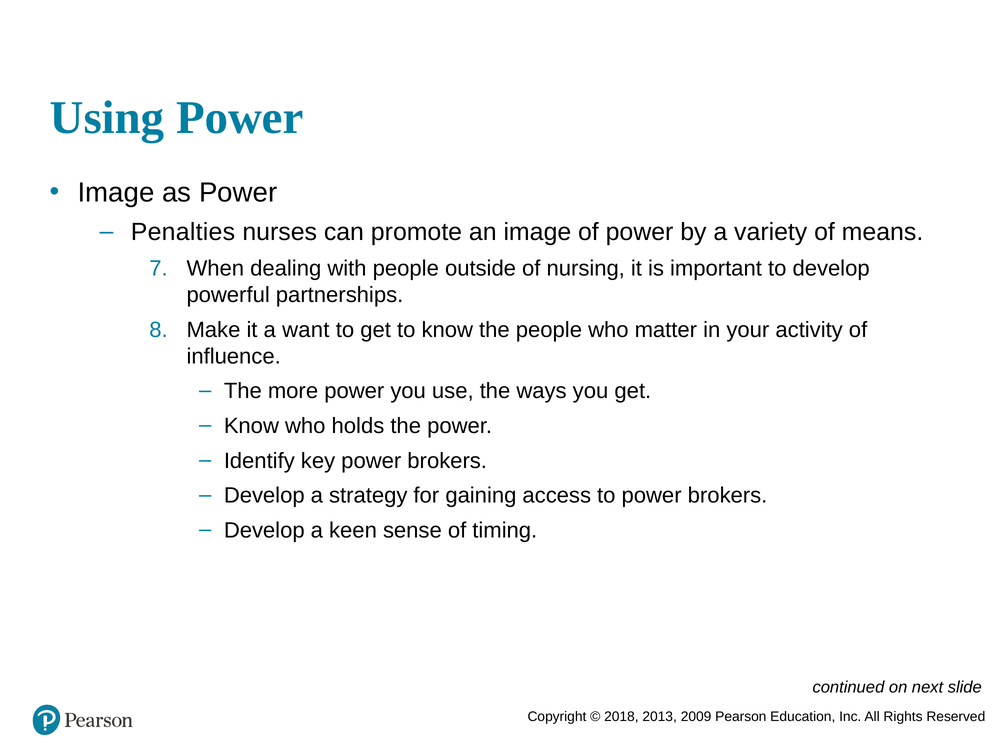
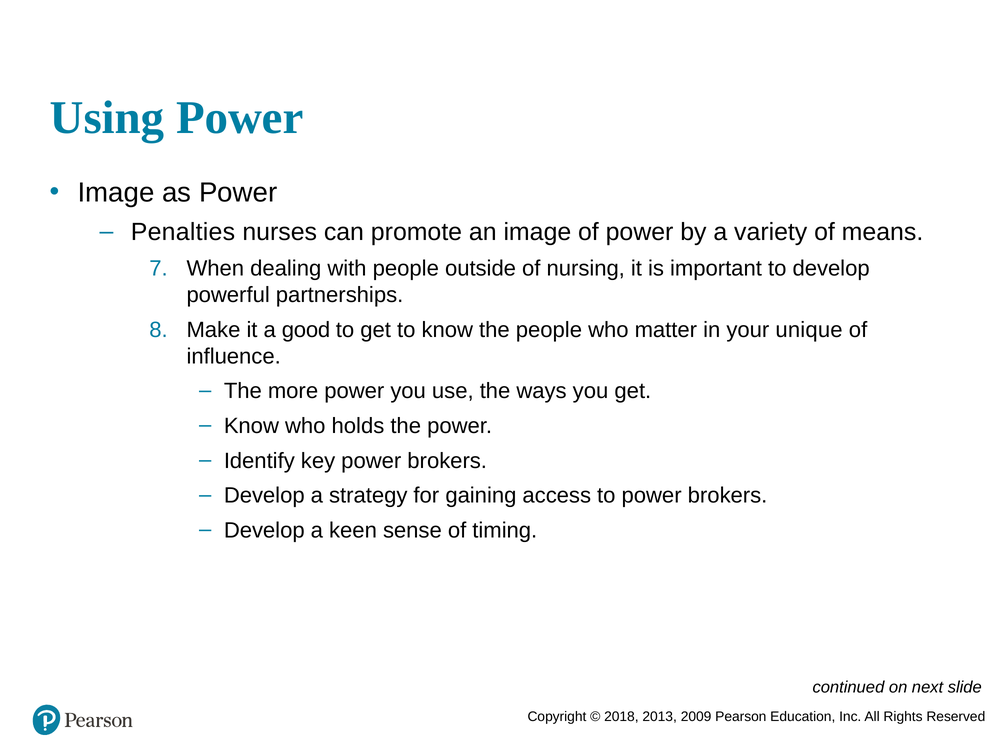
want: want -> good
activity: activity -> unique
